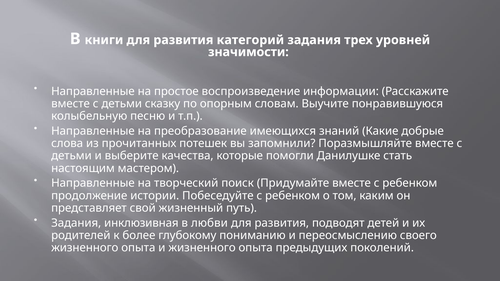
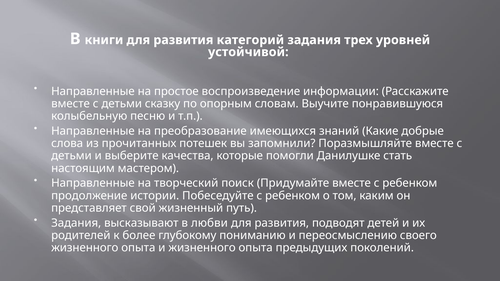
значимости: значимости -> устойчивой
инклюзивная: инклюзивная -> высказывают
